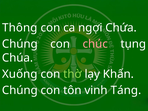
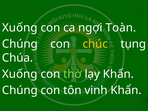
Thông at (20, 28): Thông -> Xuống
Chứa: Chứa -> Toàn
chúc colour: pink -> yellow
Táng: Táng -> Khẩn
